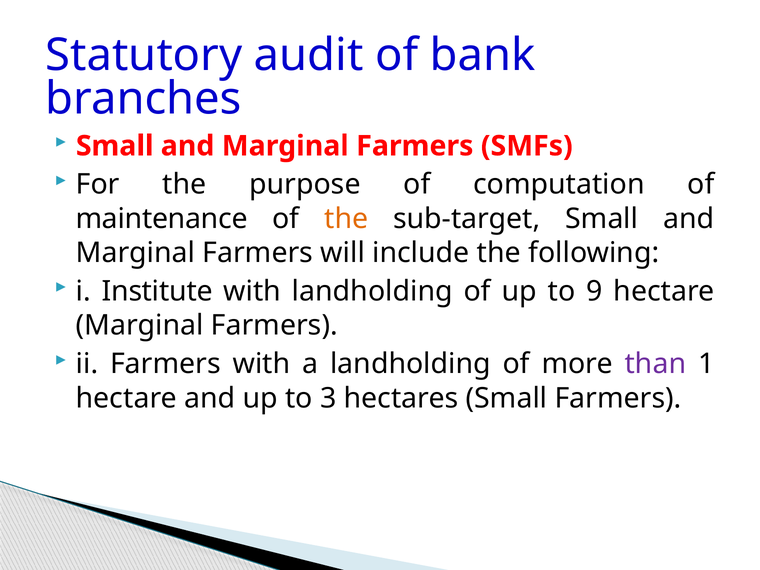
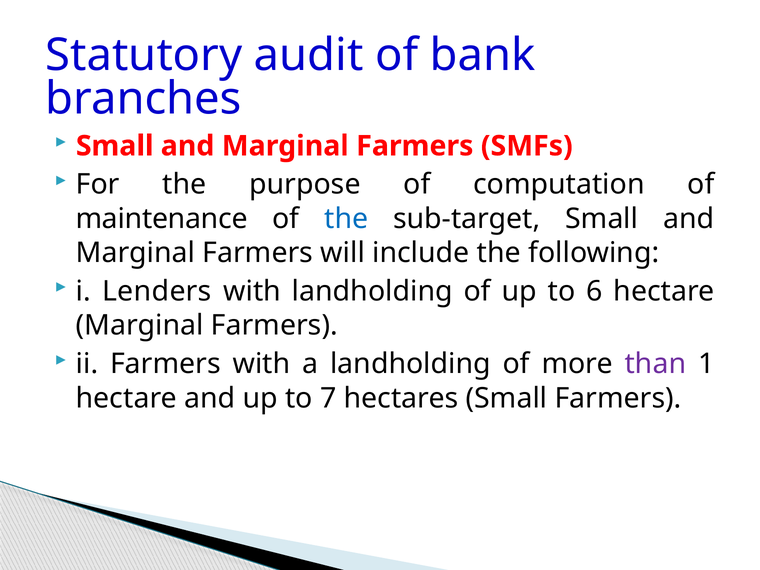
the at (346, 219) colour: orange -> blue
Institute: Institute -> Lenders
9: 9 -> 6
3: 3 -> 7
